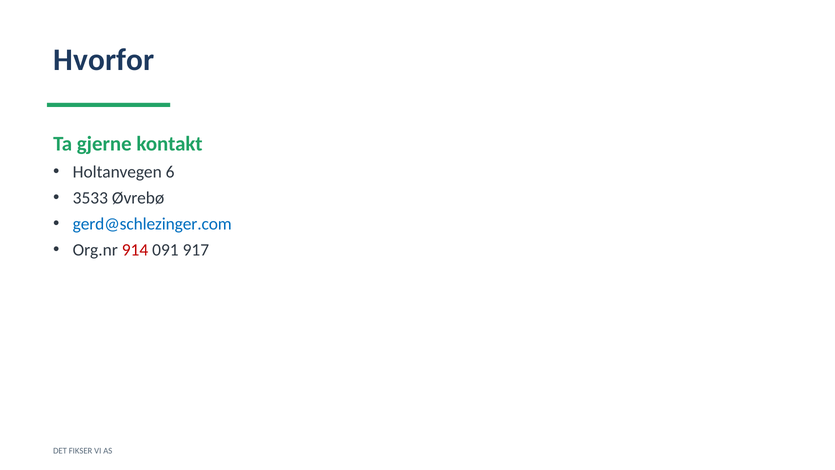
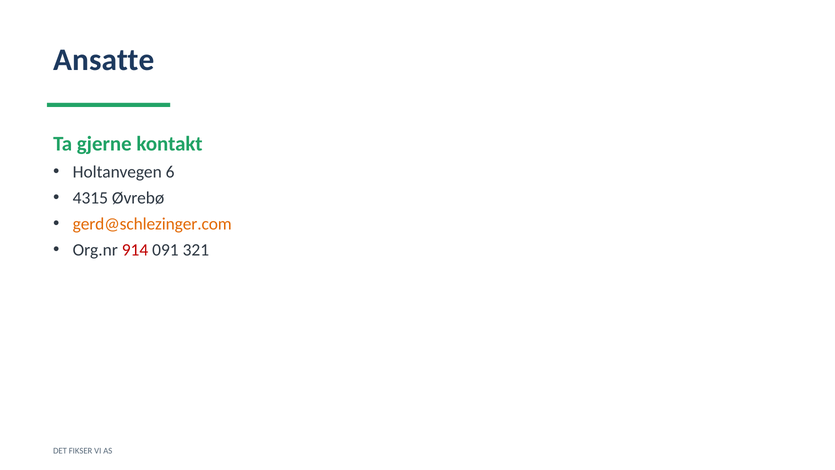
Hvorfor: Hvorfor -> Ansatte
3533: 3533 -> 4315
gerd@schlezinger.com colour: blue -> orange
917: 917 -> 321
